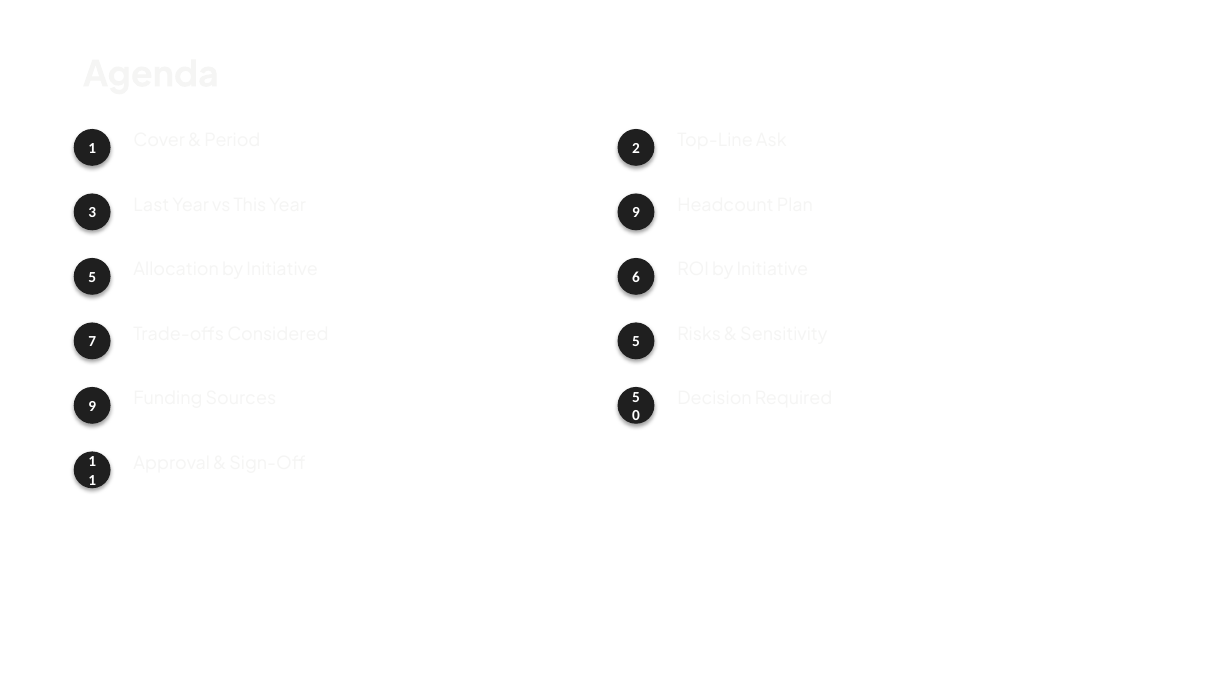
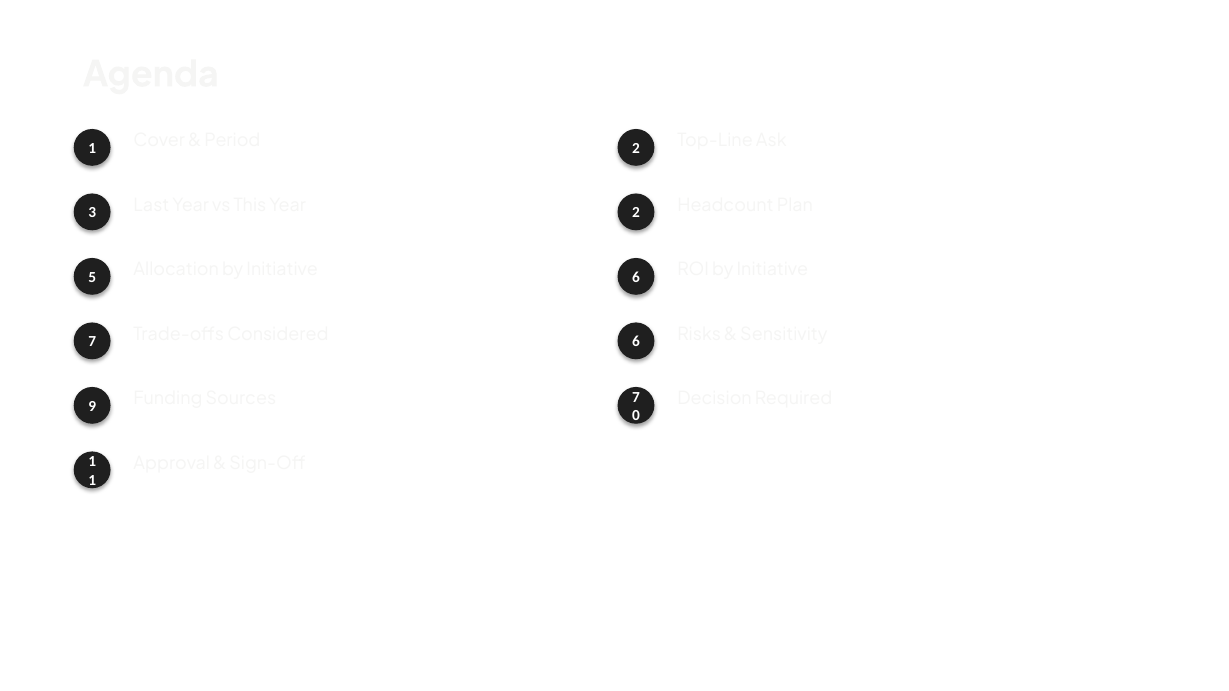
Year 9: 9 -> 2
Considered 5: 5 -> 6
Sources 5: 5 -> 7
